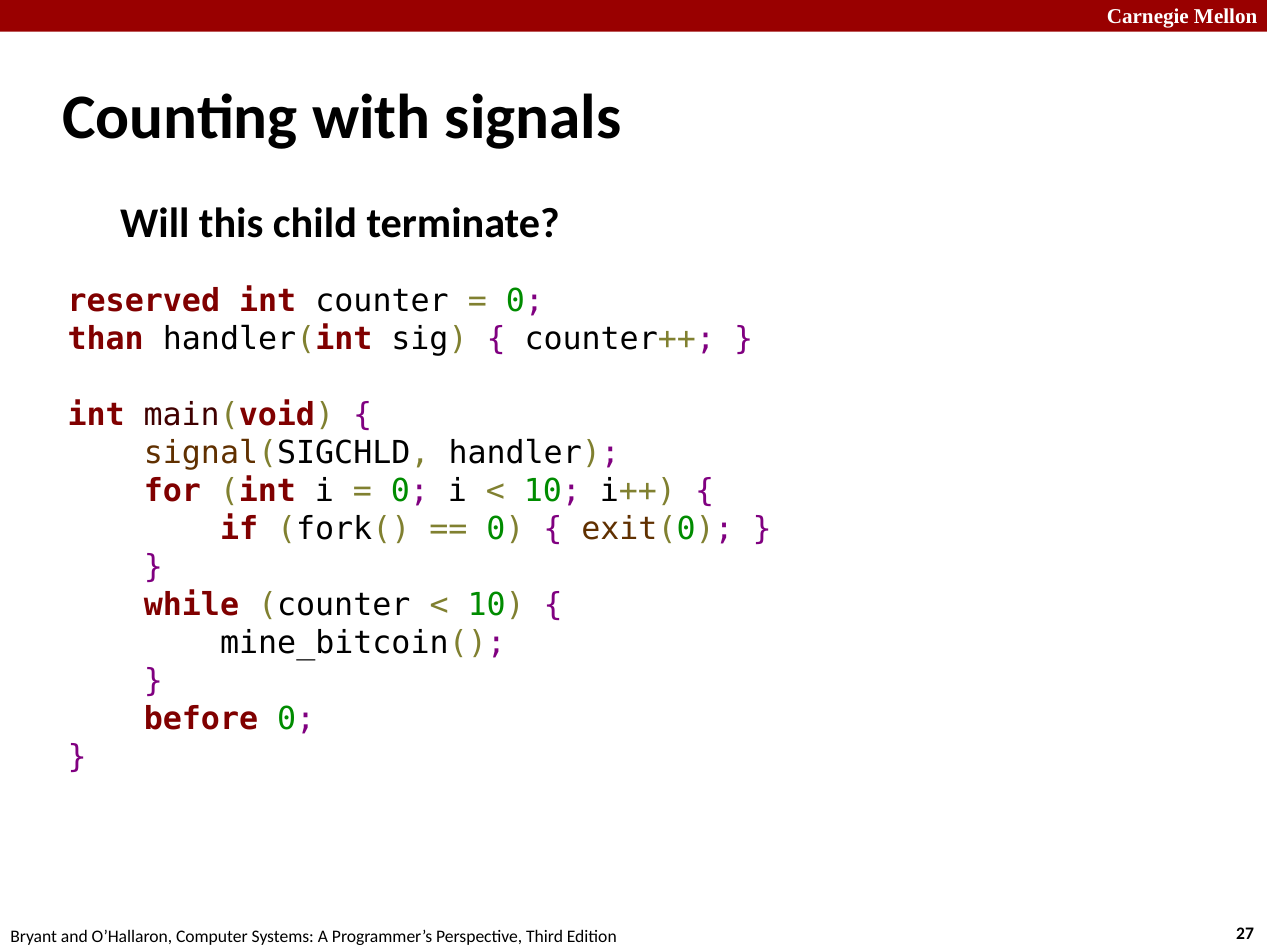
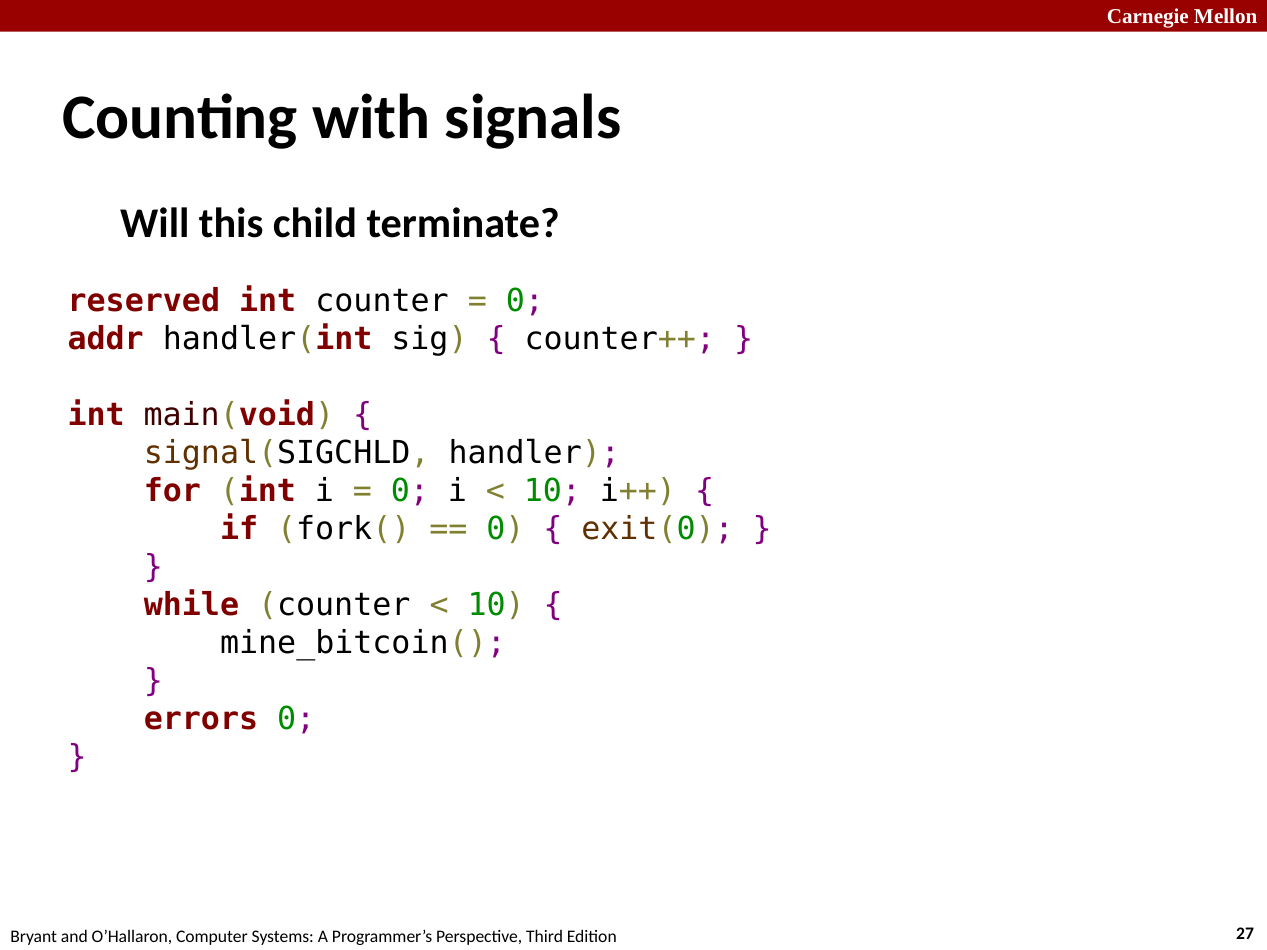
than: than -> addr
before: before -> errors
